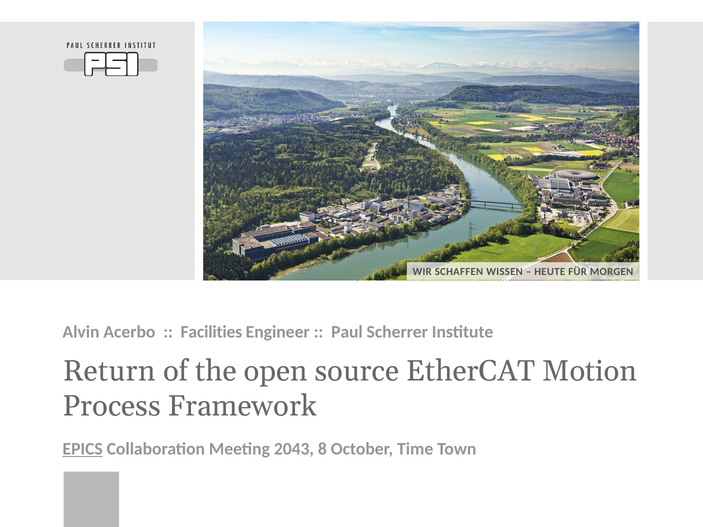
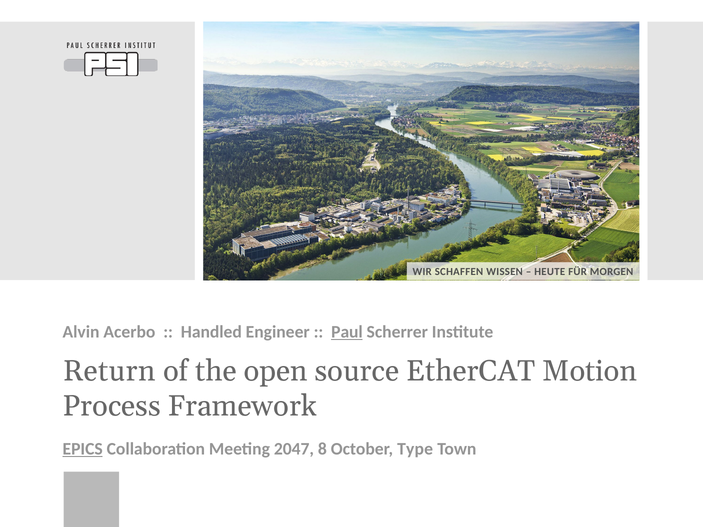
Facilities: Facilities -> Handled
Paul underline: none -> present
2043: 2043 -> 2047
Time: Time -> Type
